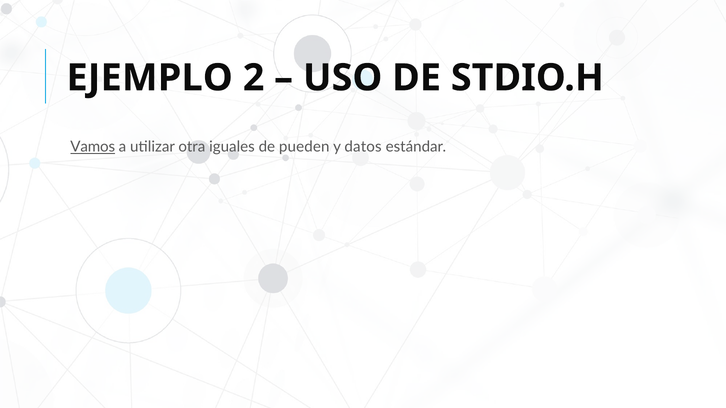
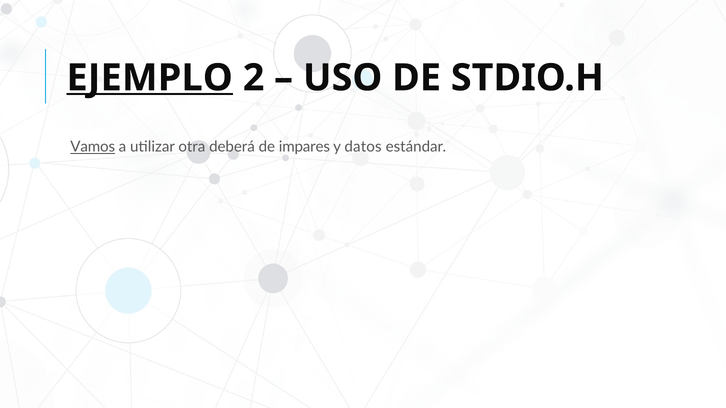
EJEMPLO underline: none -> present
iguales: iguales -> deberá
pueden: pueden -> impares
